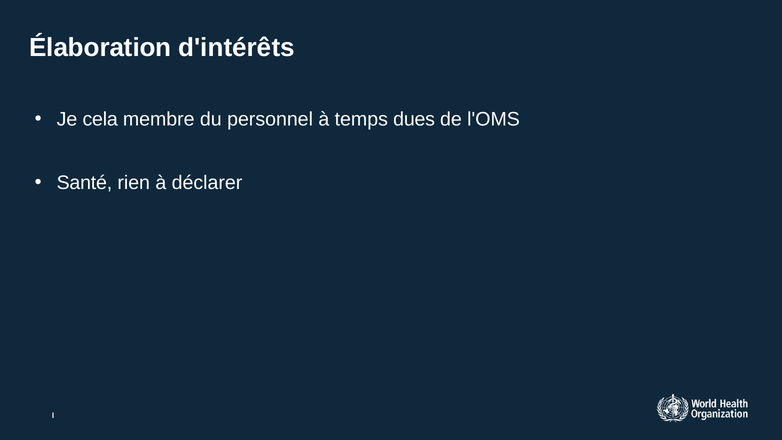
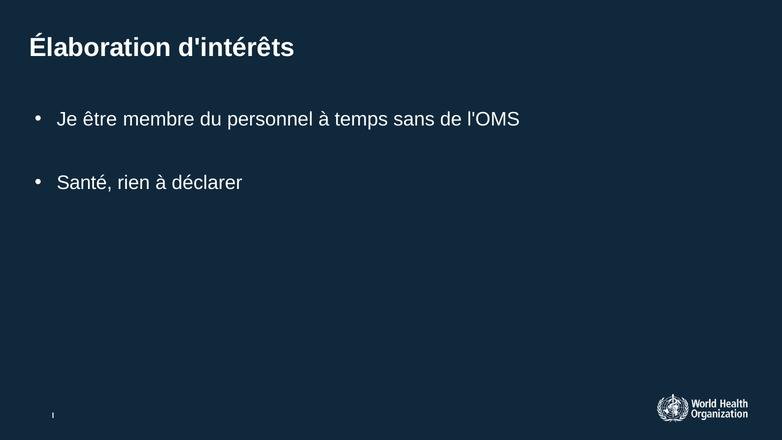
cela: cela -> être
dues: dues -> sans
